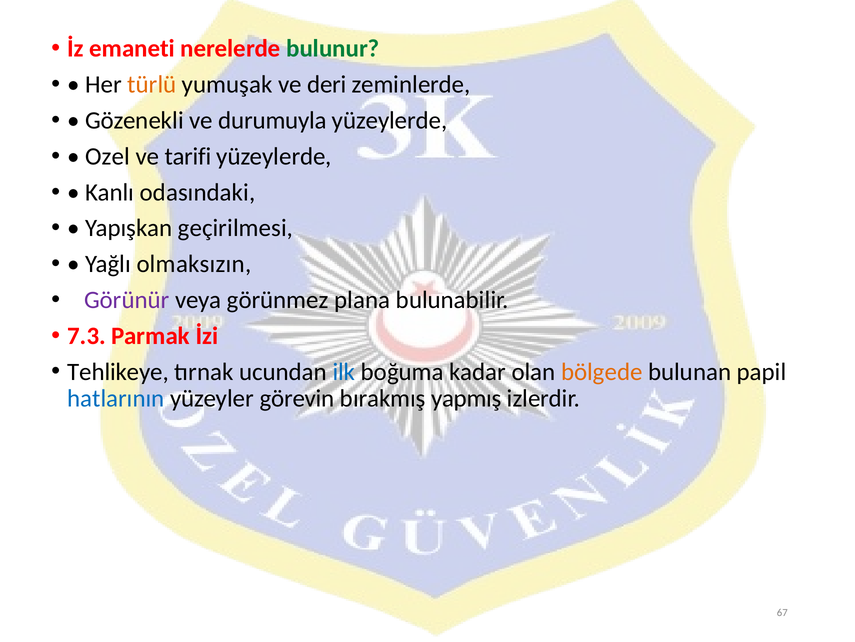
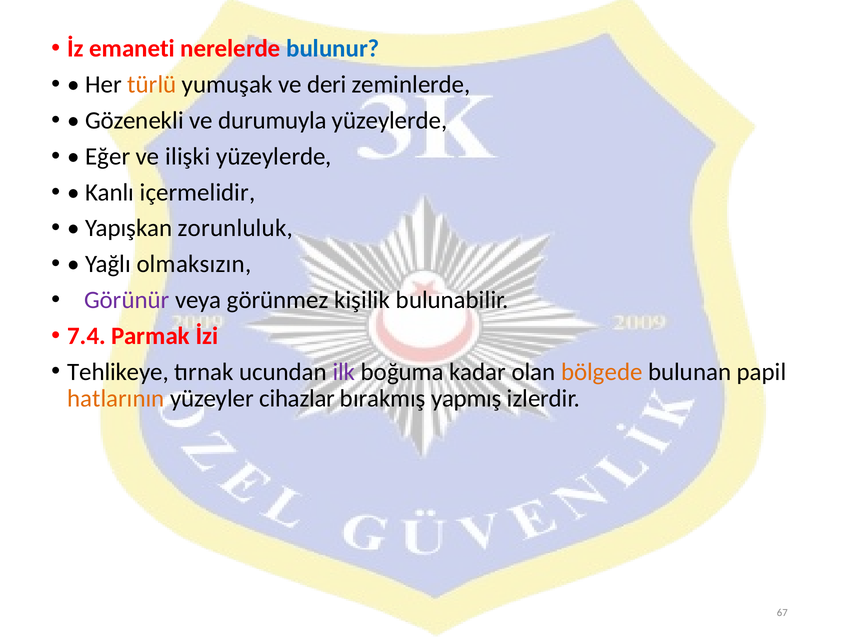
bulunur colour: green -> blue
Ozel: Ozel -> Eğer
tarifi: tarifi -> ilişki
odasındaki: odasındaki -> içermelidir
geçirilmesi: geçirilmesi -> zorunluluk
plana: plana -> kişilik
7.3: 7.3 -> 7.4
ilk colour: blue -> purple
hatlarının colour: blue -> orange
görevin: görevin -> cihazlar
